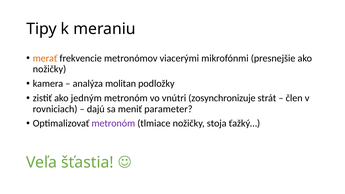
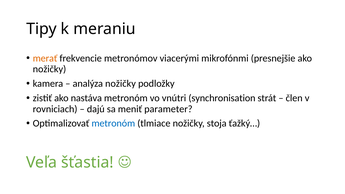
analýza molitan: molitan -> nožičky
jedným: jedným -> nastáva
zosynchronizuje: zosynchronizuje -> synchronisation
metronóm at (113, 123) colour: purple -> blue
